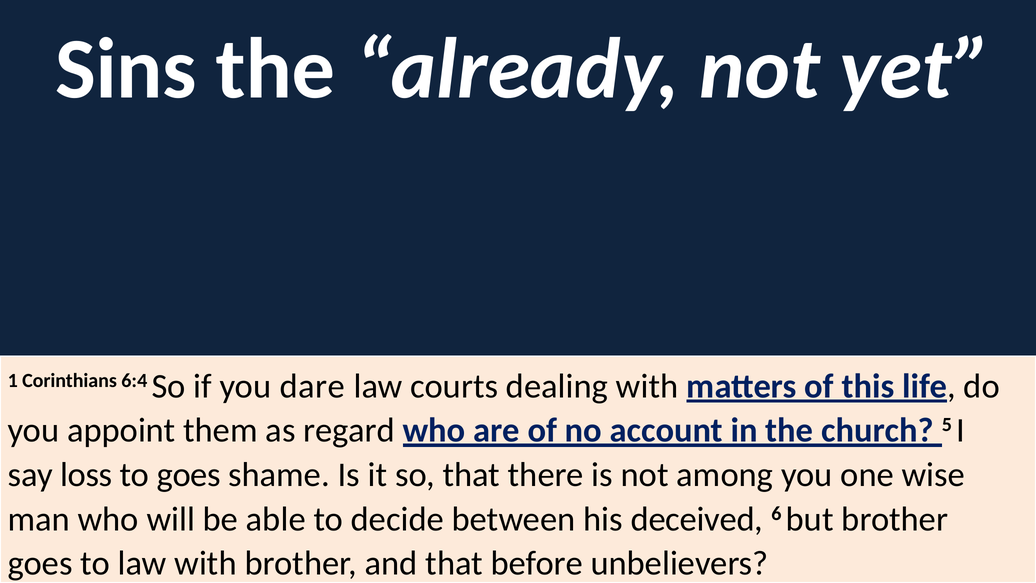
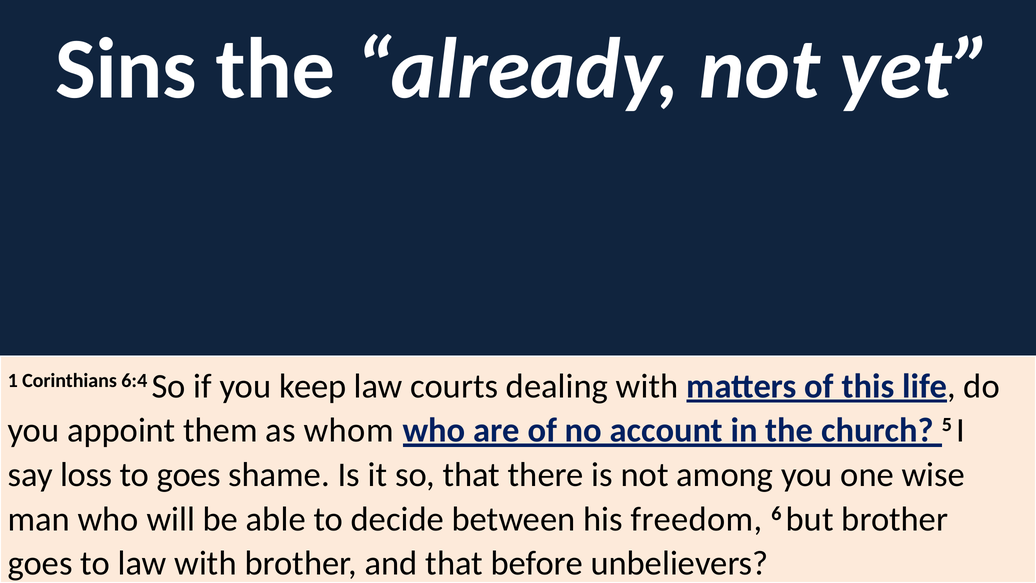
dare: dare -> keep
regard: regard -> whom
deceived: deceived -> freedom
